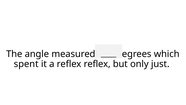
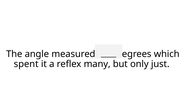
reflex reflex: reflex -> many
